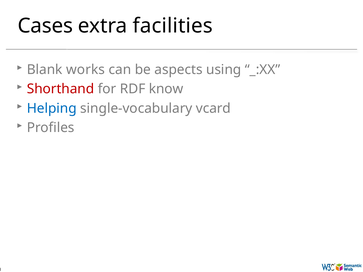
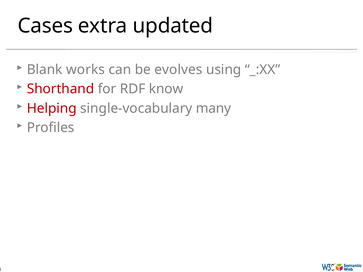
facilities: facilities -> updated
aspects: aspects -> evolves
Helping colour: blue -> red
vcard: vcard -> many
